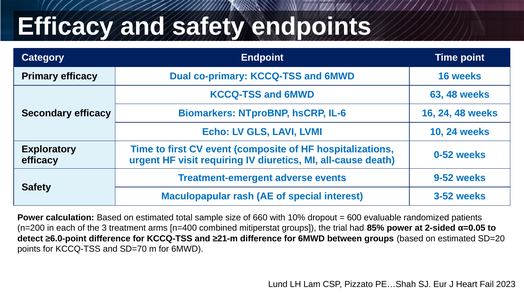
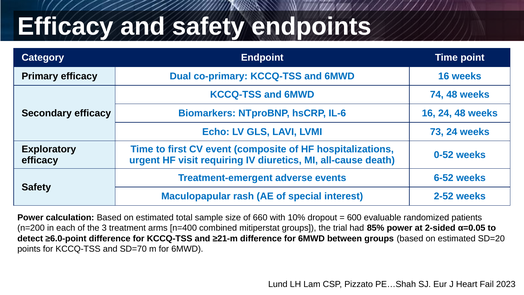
63: 63 -> 74
10: 10 -> 73
9-52: 9-52 -> 6-52
3-52: 3-52 -> 2-52
